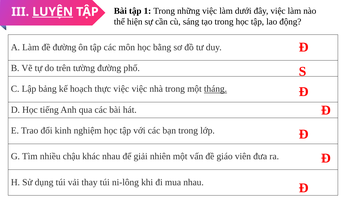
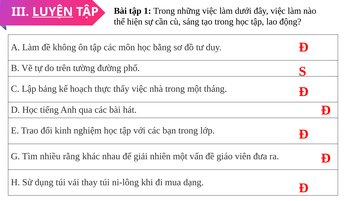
đề đường: đường -> không
thực việc: việc -> thấy
tháng underline: present -> none
chậu: chậu -> rằng
mua nhau: nhau -> dạng
